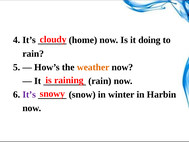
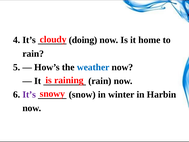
home: home -> doing
doing: doing -> home
weather colour: orange -> blue
